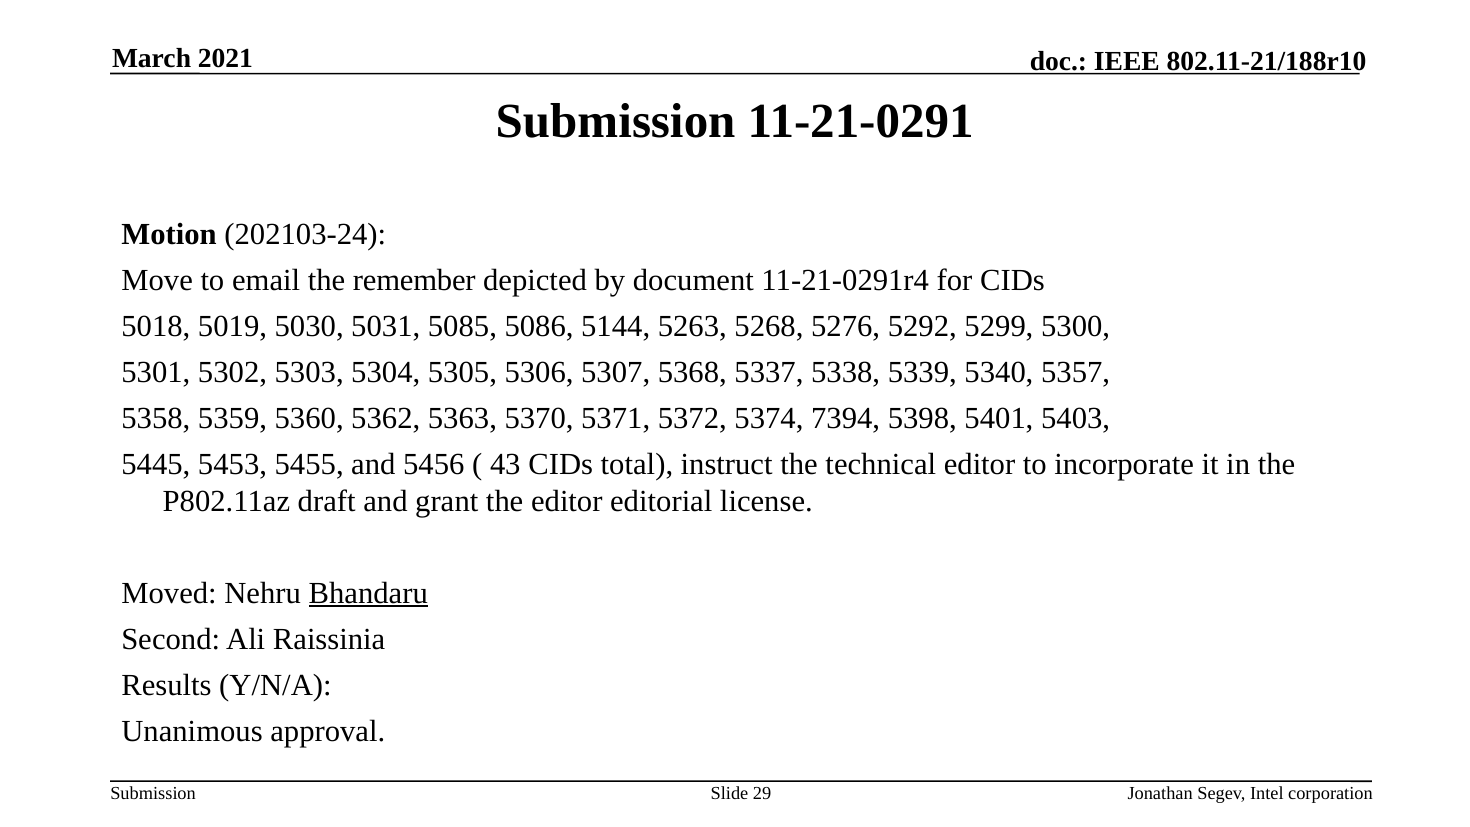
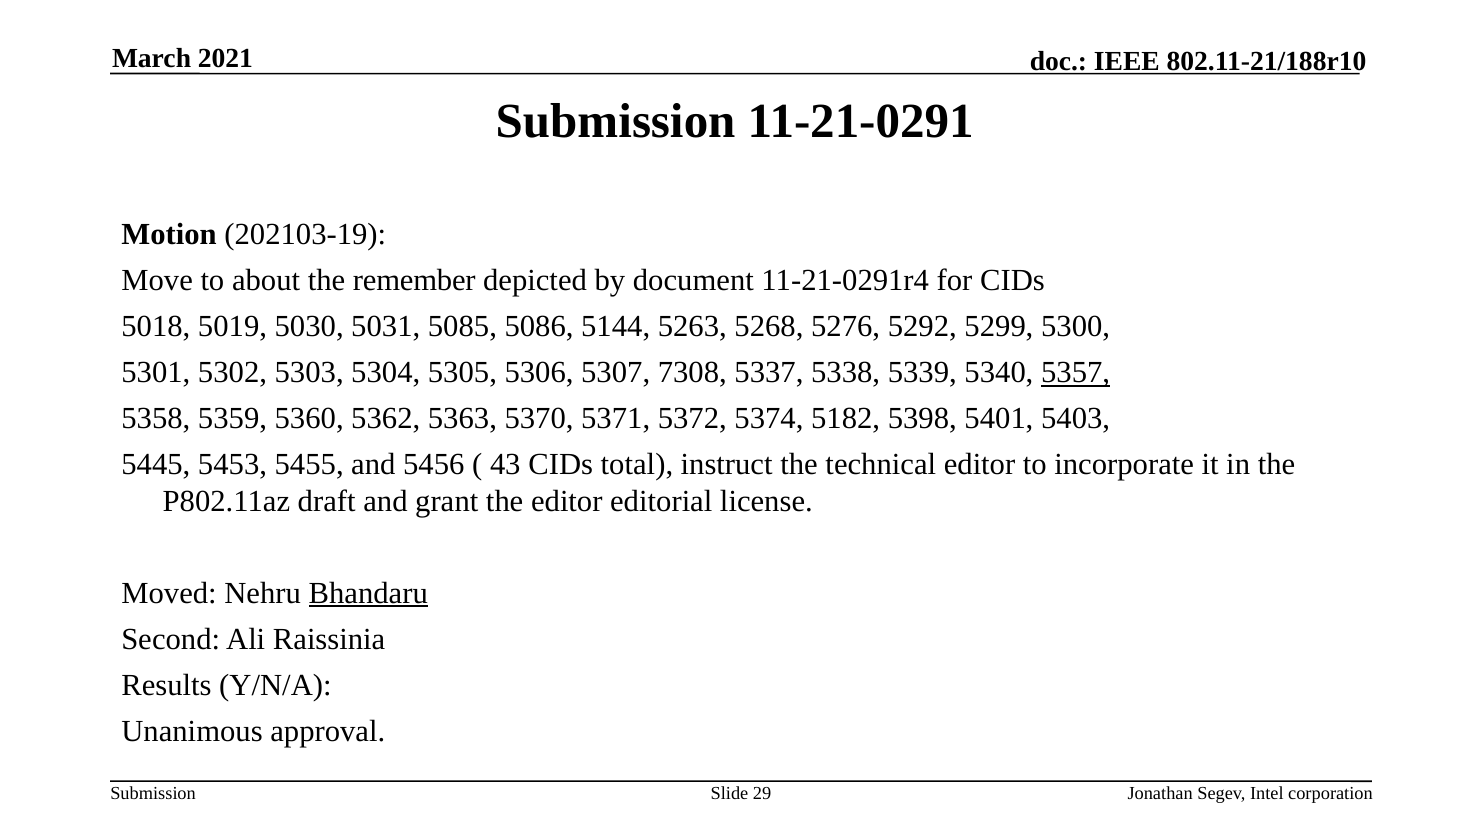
202103-24: 202103-24 -> 202103-19
email: email -> about
5368: 5368 -> 7308
5357 underline: none -> present
7394: 7394 -> 5182
